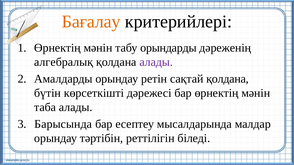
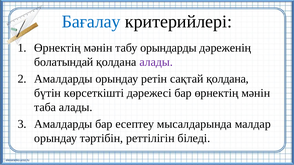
Бағалау colour: orange -> blue
алгебралық: алгебралық -> болатындай
Барысында at (63, 124): Барысында -> Амалдарды
